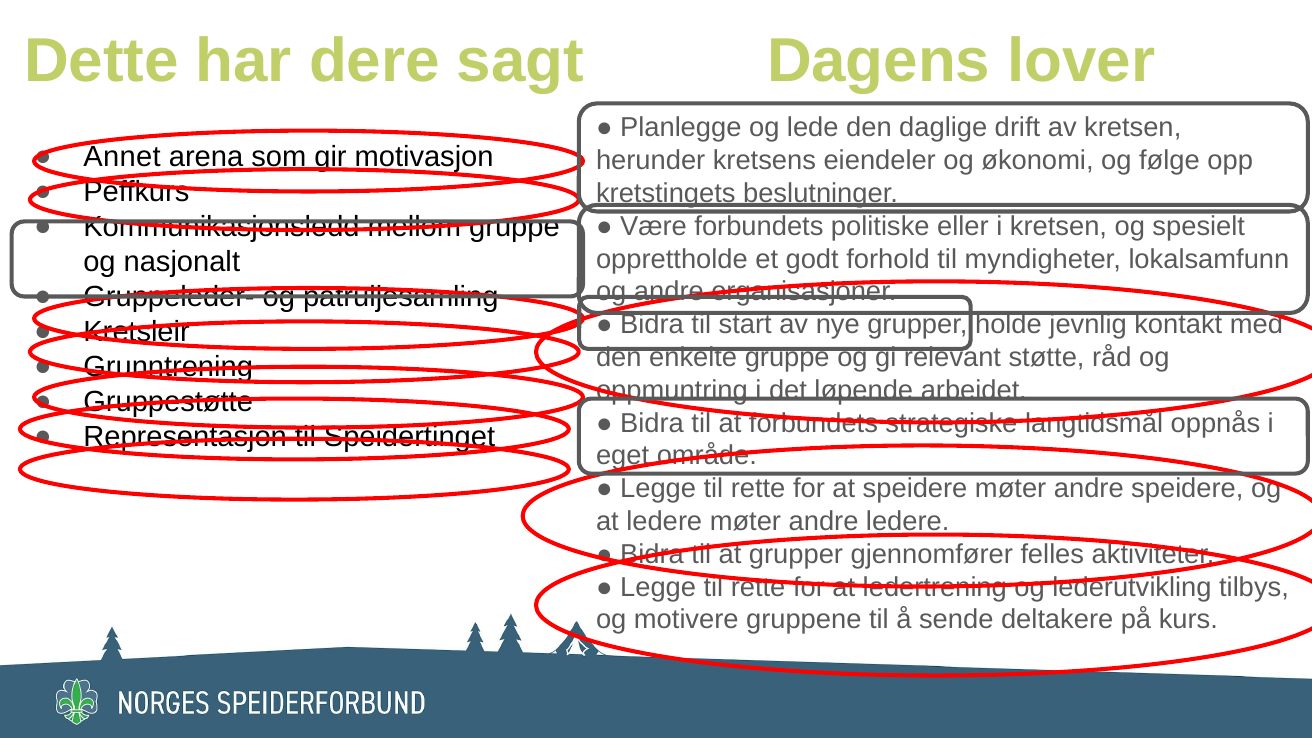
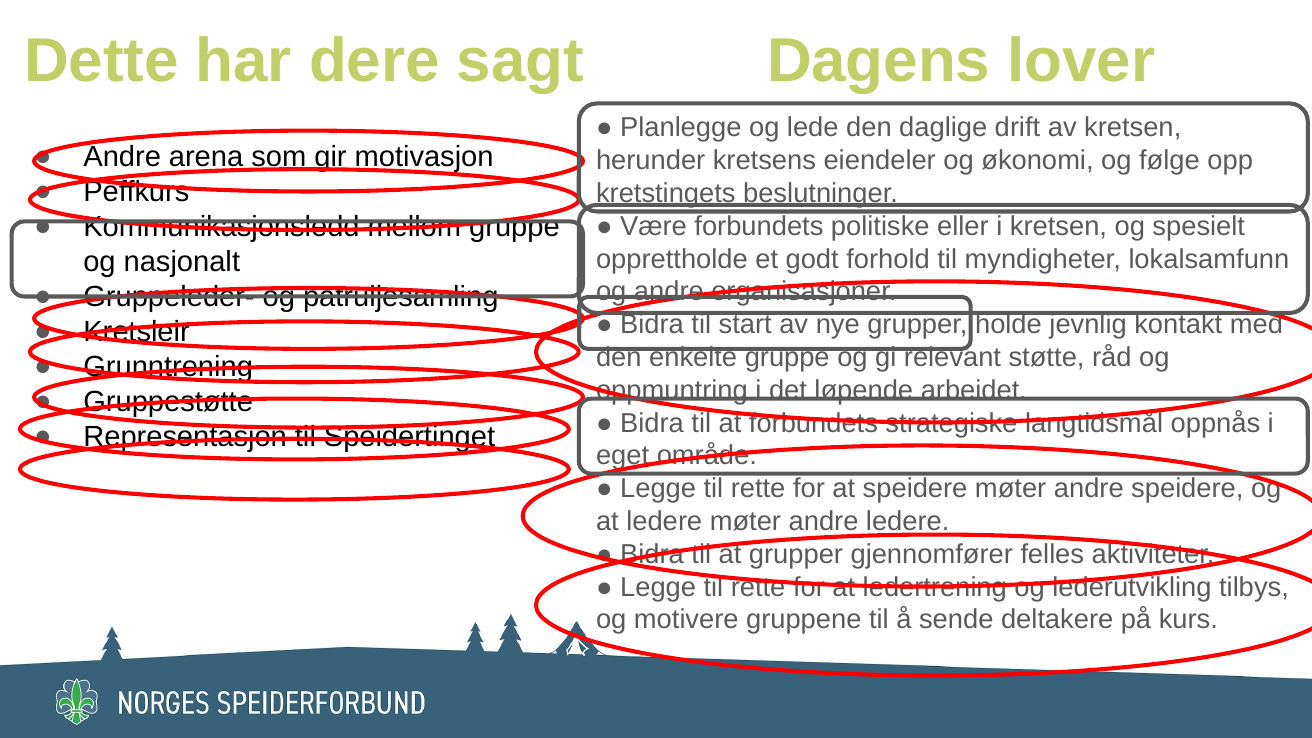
Annet at (122, 157): Annet -> Andre
